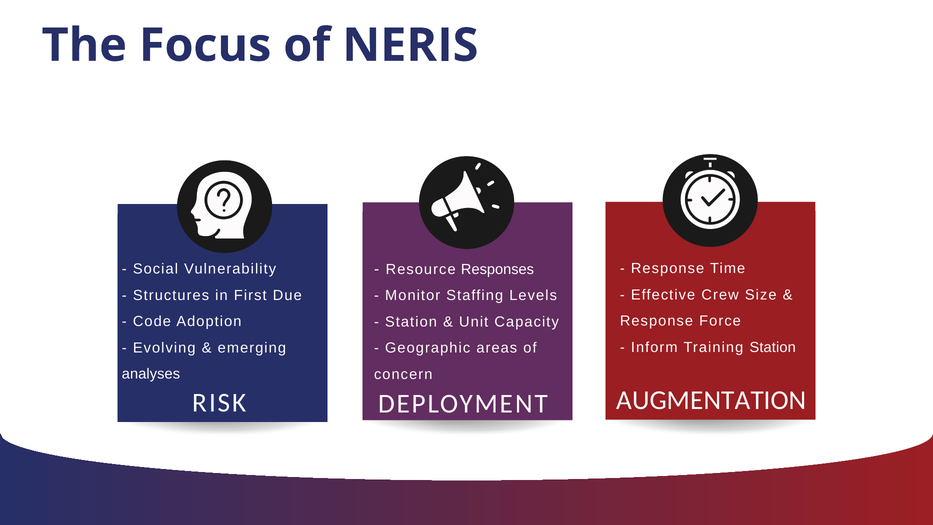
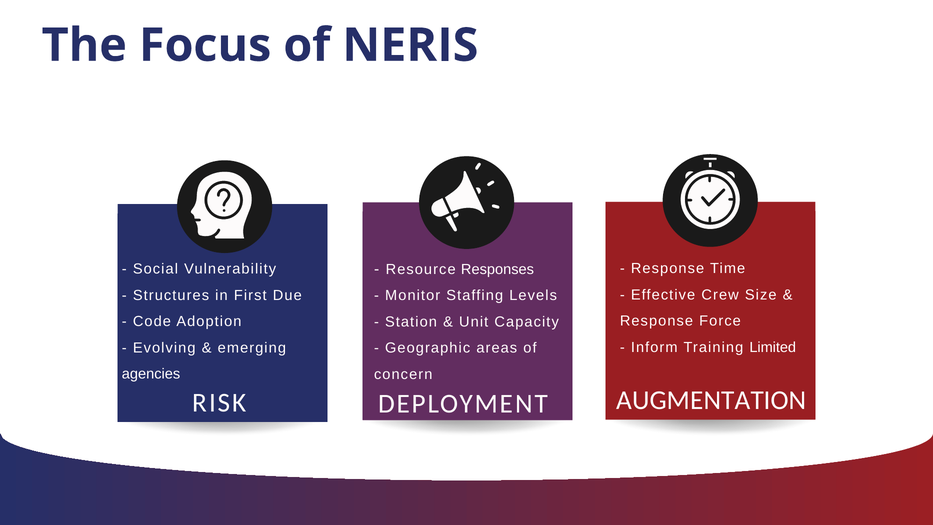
Training Station: Station -> Limited
analyses: analyses -> agencies
